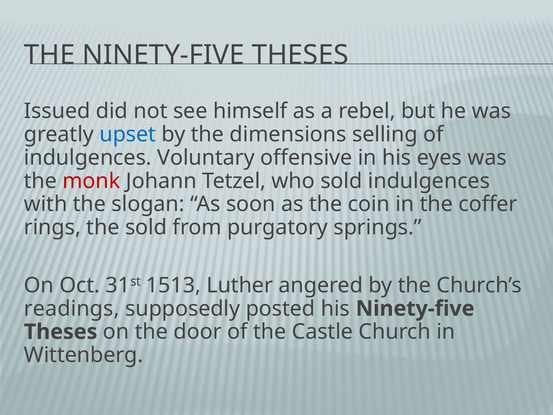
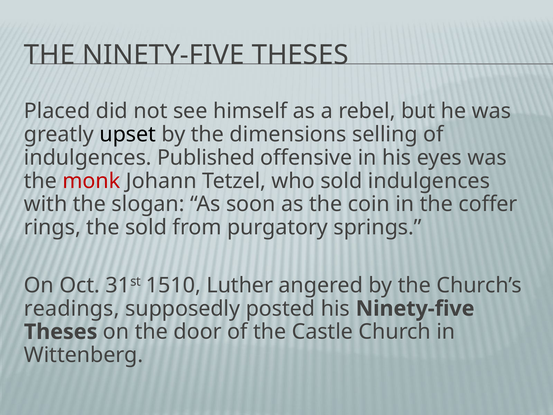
Issued: Issued -> Placed
upset colour: blue -> black
Voluntary: Voluntary -> Published
1513: 1513 -> 1510
